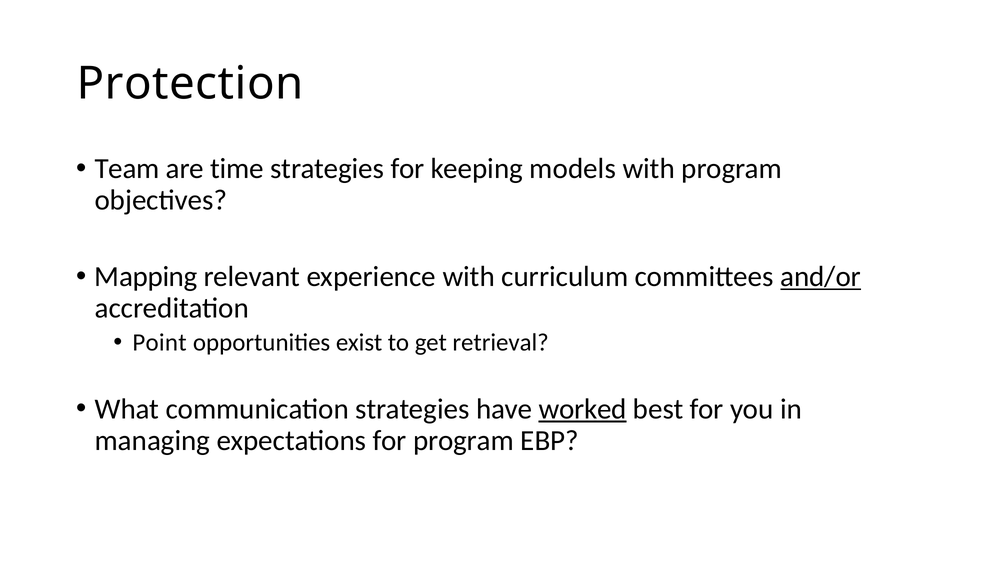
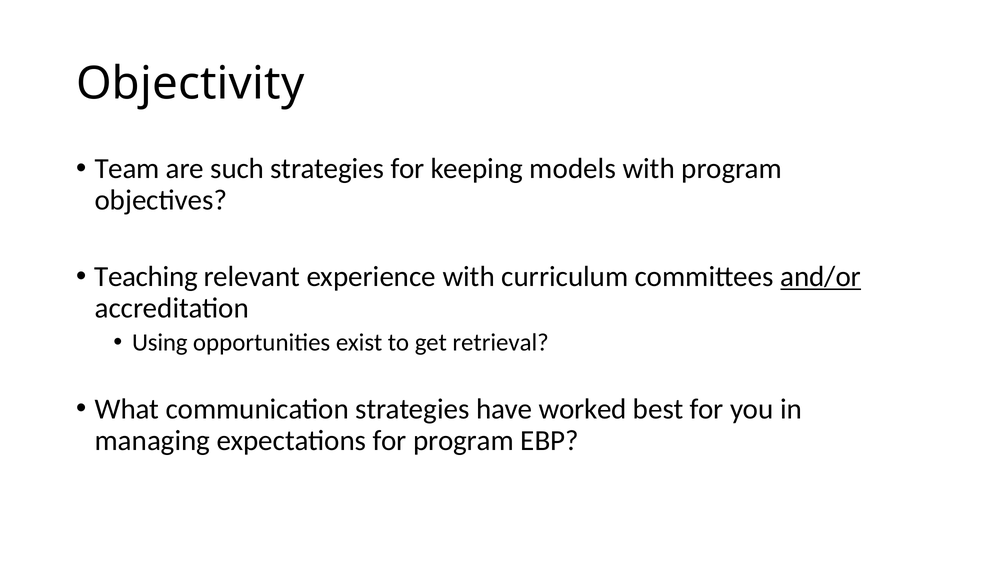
Protection: Protection -> Objectivity
time: time -> such
Mapping: Mapping -> Teaching
Point: Point -> Using
worked underline: present -> none
